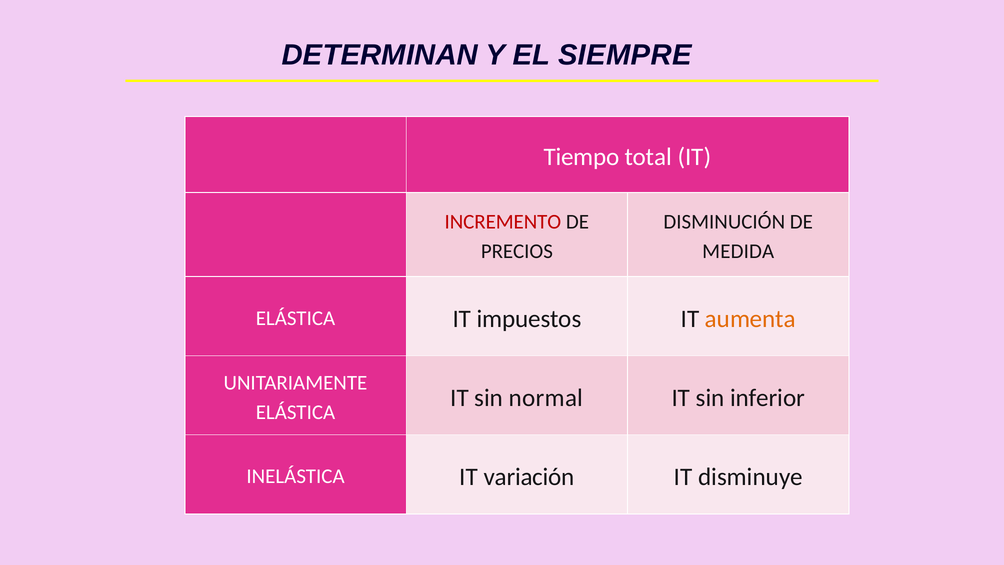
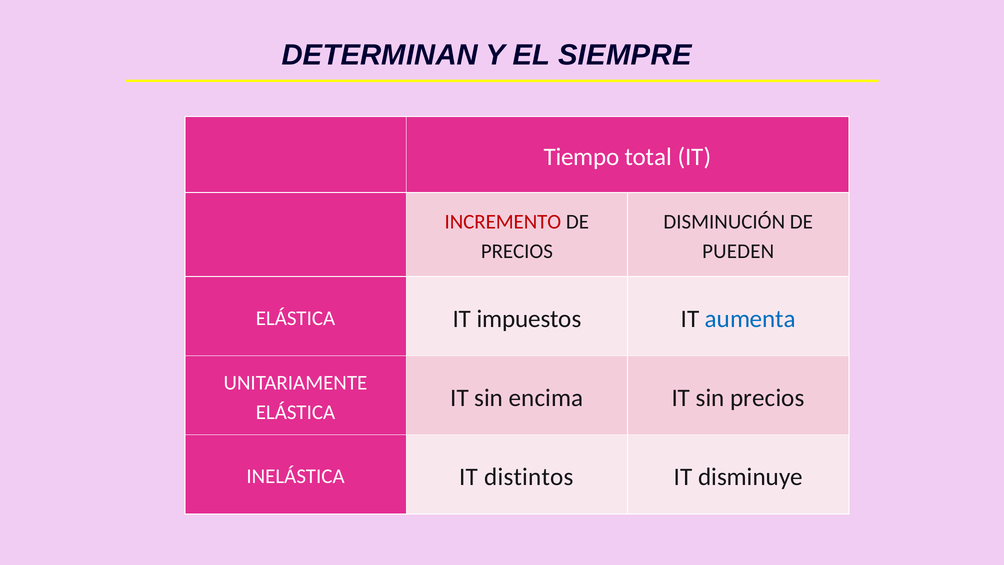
MEDIDA: MEDIDA -> PUEDEN
aumenta colour: orange -> blue
normal: normal -> encima
sin inferior: inferior -> precios
variación: variación -> distintos
